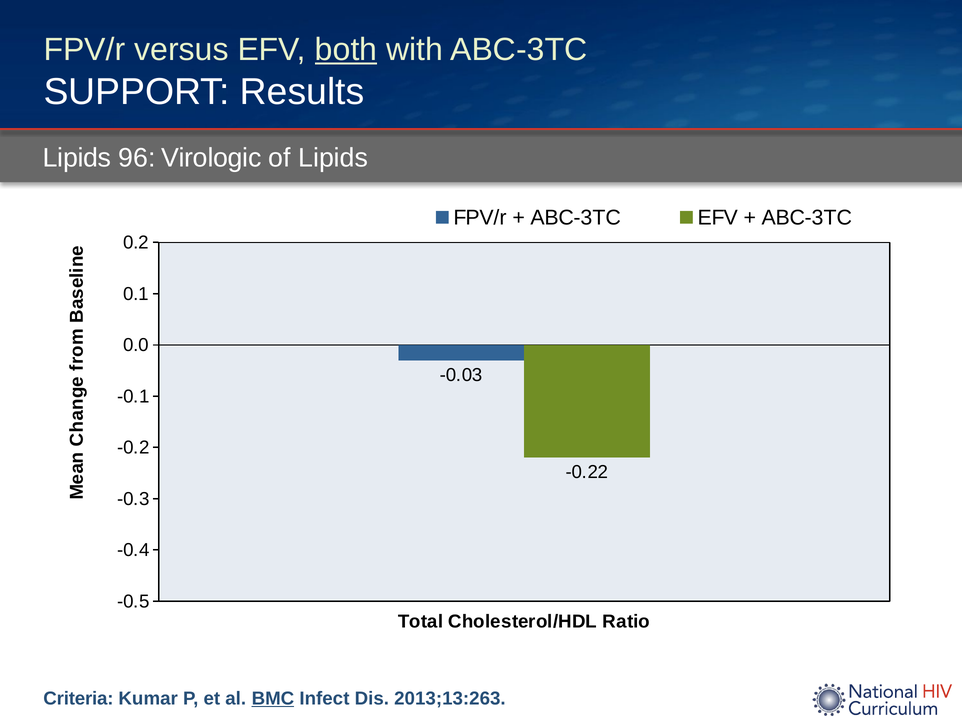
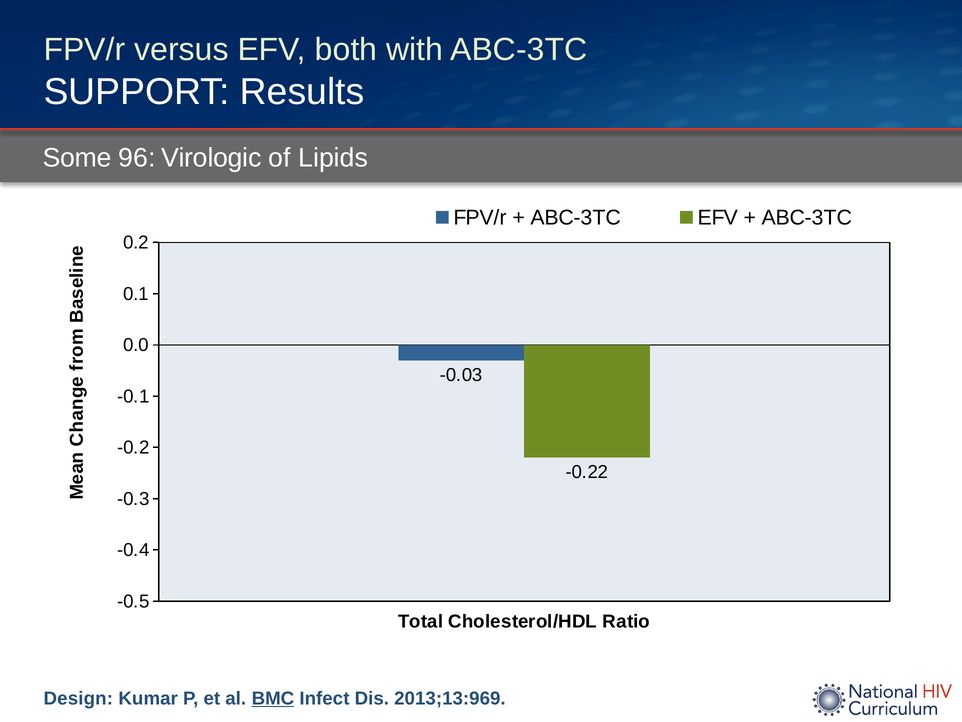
both underline: present -> none
Lipids at (77, 158): Lipids -> Some
Criteria: Criteria -> Design
2013;13:263: 2013;13:263 -> 2013;13:969
